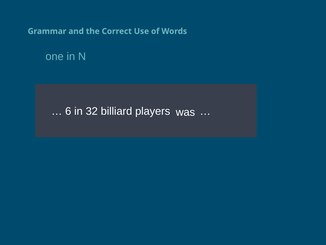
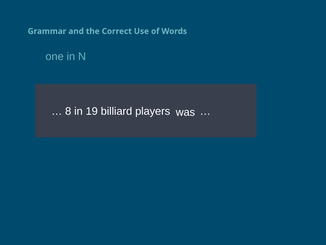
6: 6 -> 8
32: 32 -> 19
